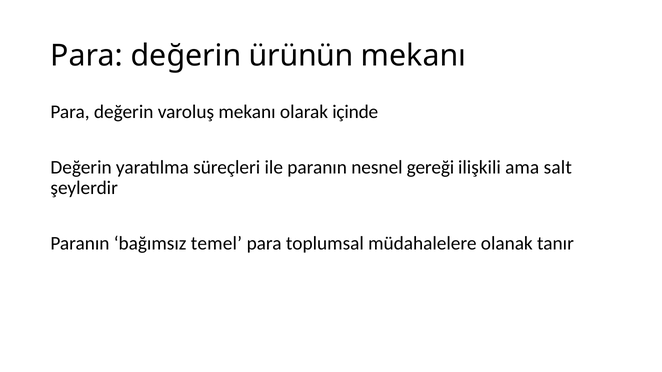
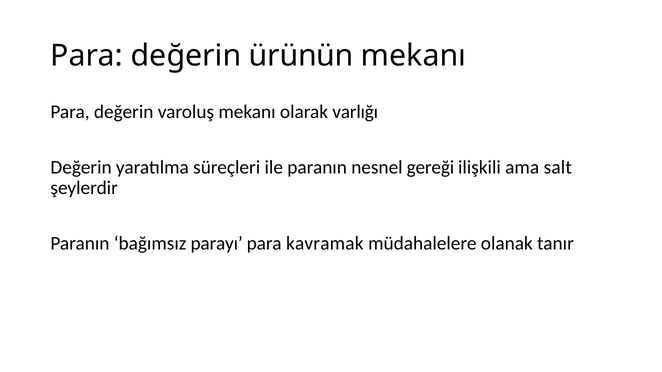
içinde: içinde -> varlığı
temel: temel -> parayı
toplumsal: toplumsal -> kavramak
